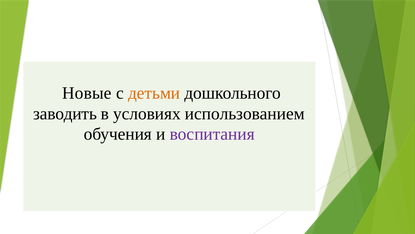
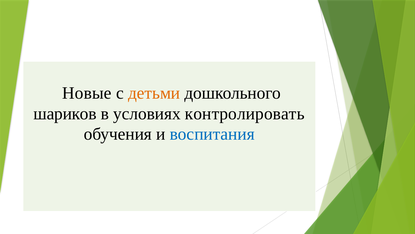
заводить: заводить -> шариков
использованием: использованием -> контролировать
воспитания colour: purple -> blue
